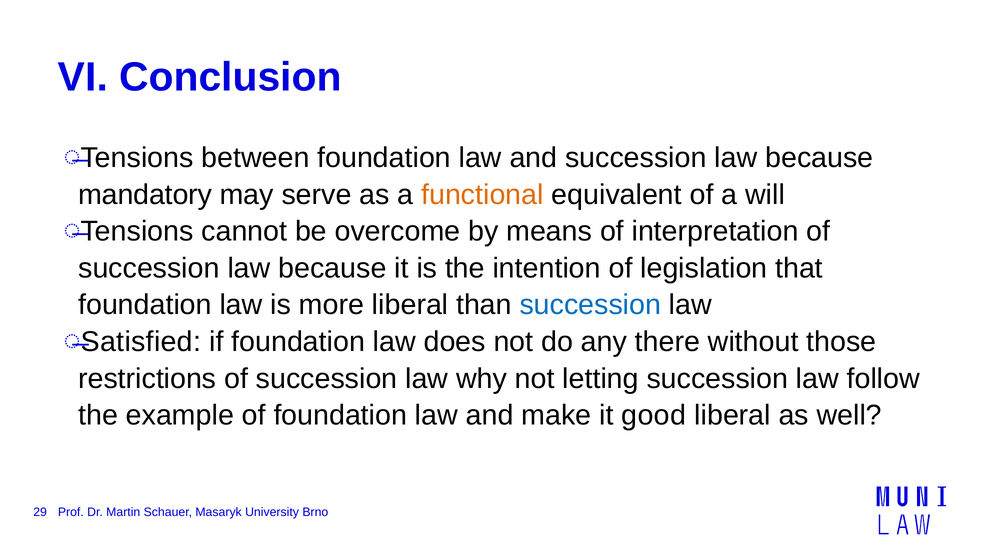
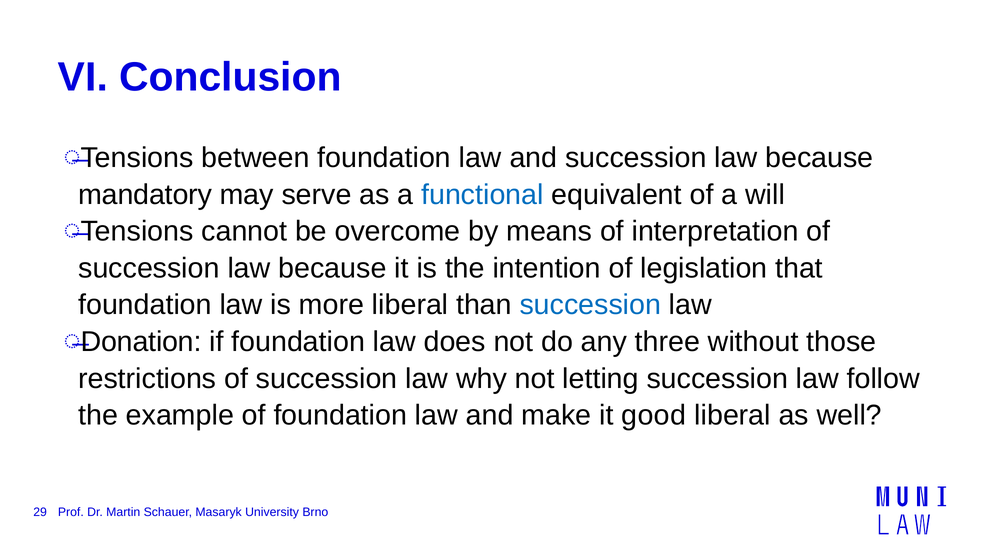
functional colour: orange -> blue
Satisfied: Satisfied -> Donation
there: there -> three
